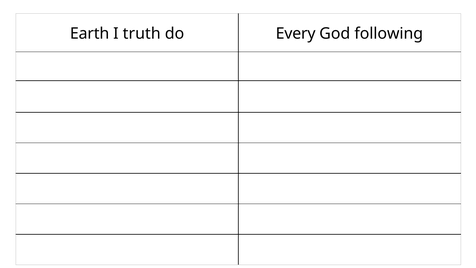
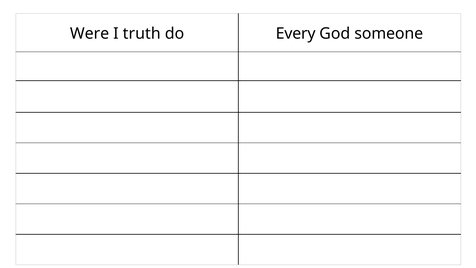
Earth: Earth -> Were
following: following -> someone
